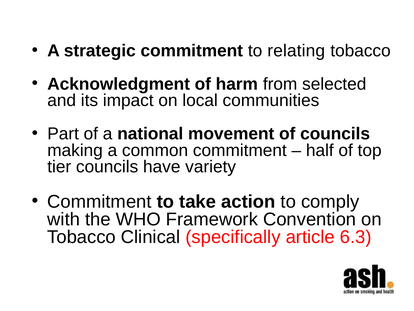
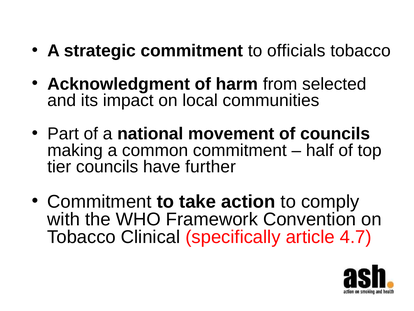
relating: relating -> officials
variety: variety -> further
6.3: 6.3 -> 4.7
